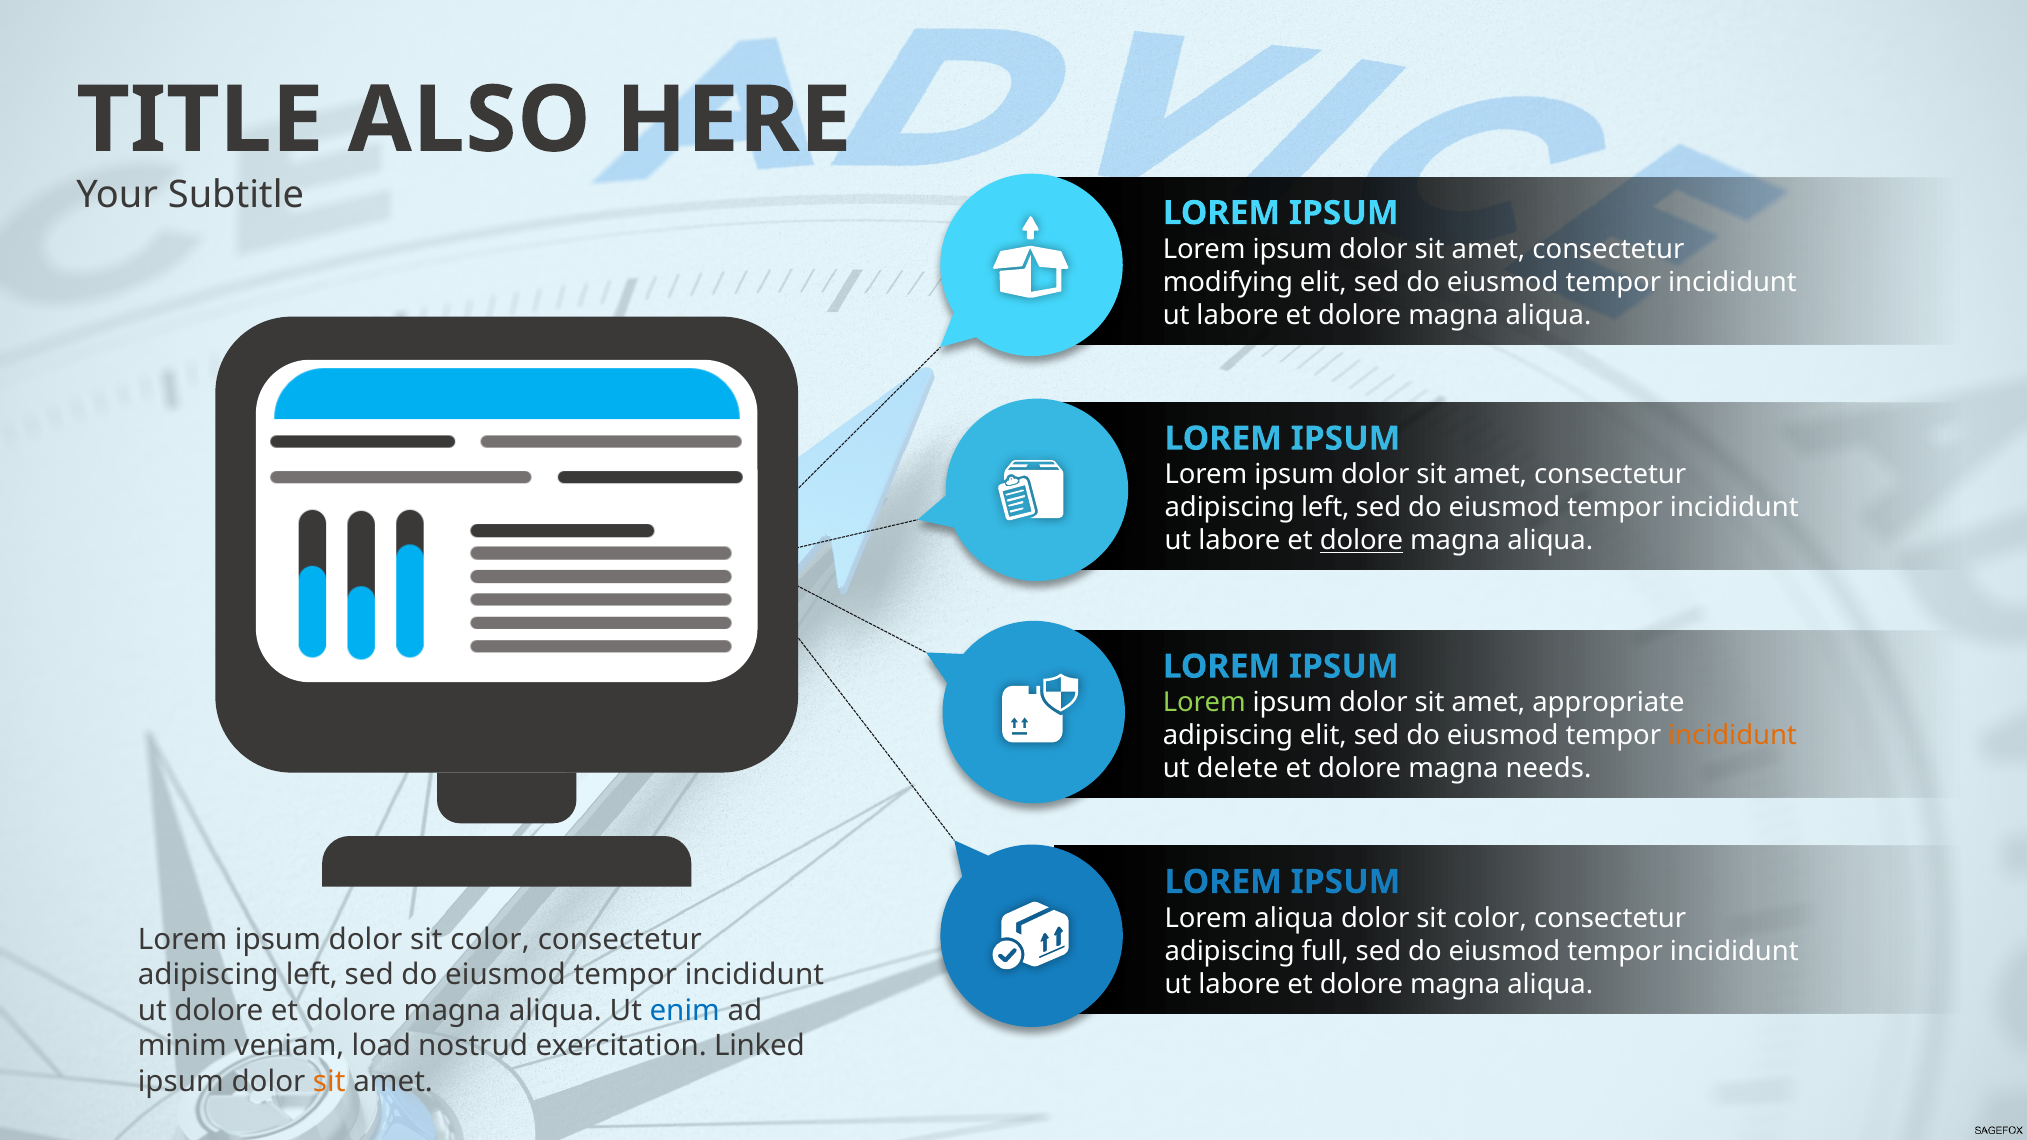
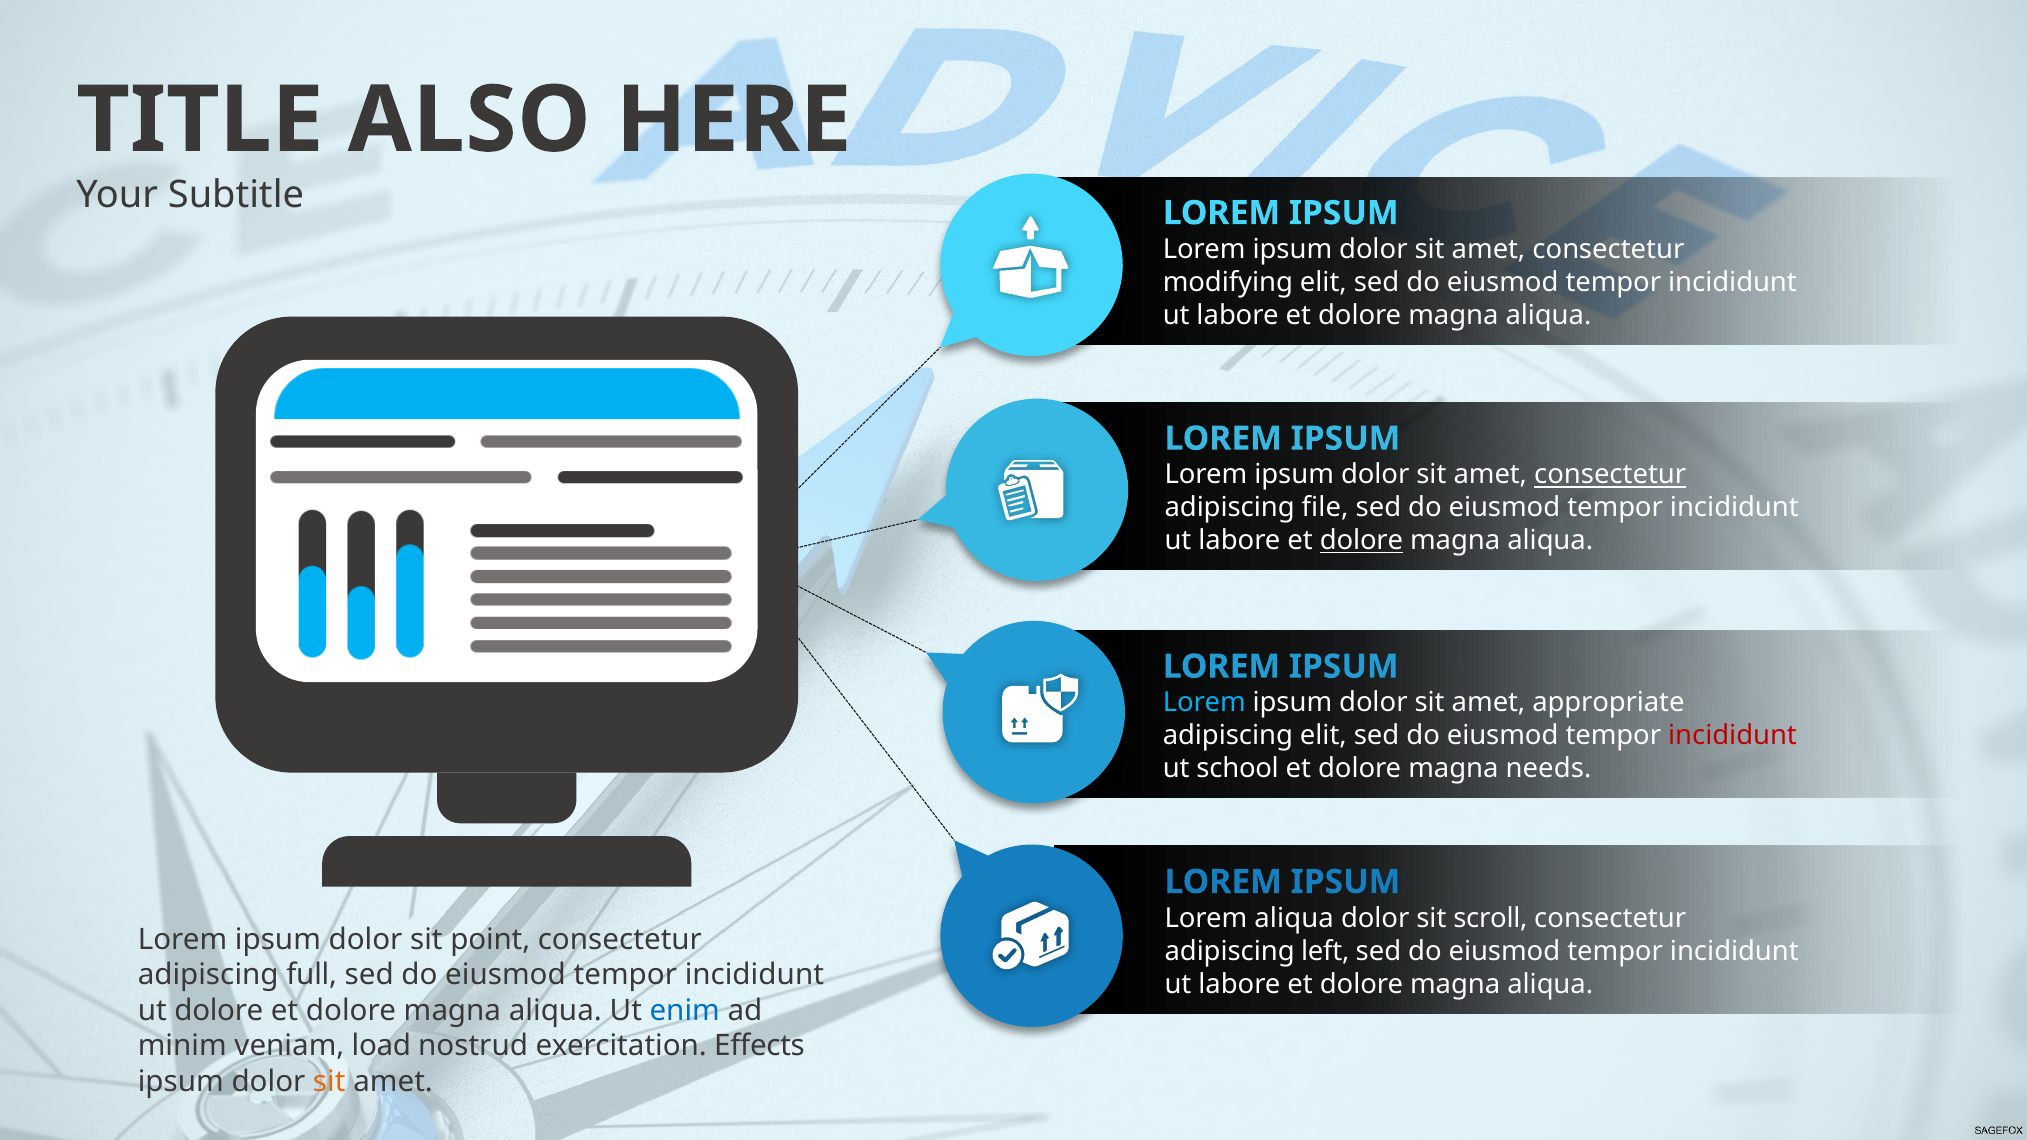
consectetur at (1610, 475) underline: none -> present
left at (1325, 508): left -> file
Lorem at (1204, 703) colour: light green -> light blue
incididunt at (1733, 736) colour: orange -> red
delete: delete -> school
color at (1490, 918): color -> scroll
ipsum dolor sit color: color -> point
full: full -> left
left at (312, 975): left -> full
Linked: Linked -> Effects
